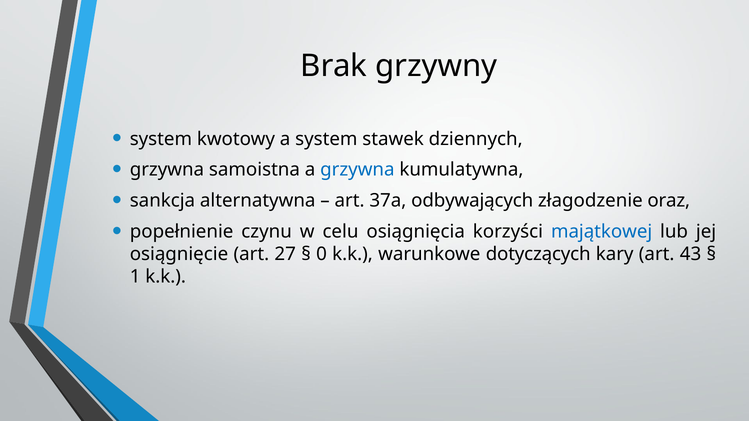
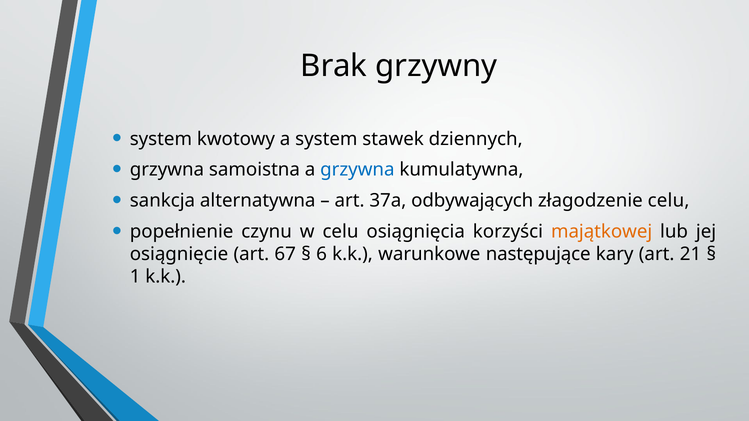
złagodzenie oraz: oraz -> celu
majątkowej colour: blue -> orange
27: 27 -> 67
0: 0 -> 6
dotyczących: dotyczących -> następujące
43: 43 -> 21
